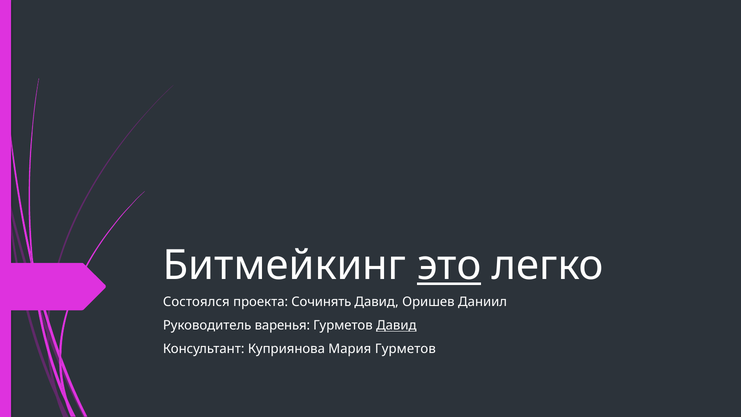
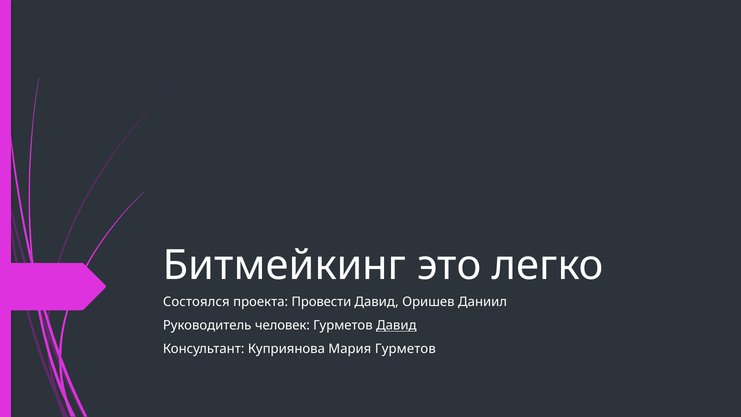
это underline: present -> none
Сочинять: Сочинять -> Провести
варенья: варенья -> человек
